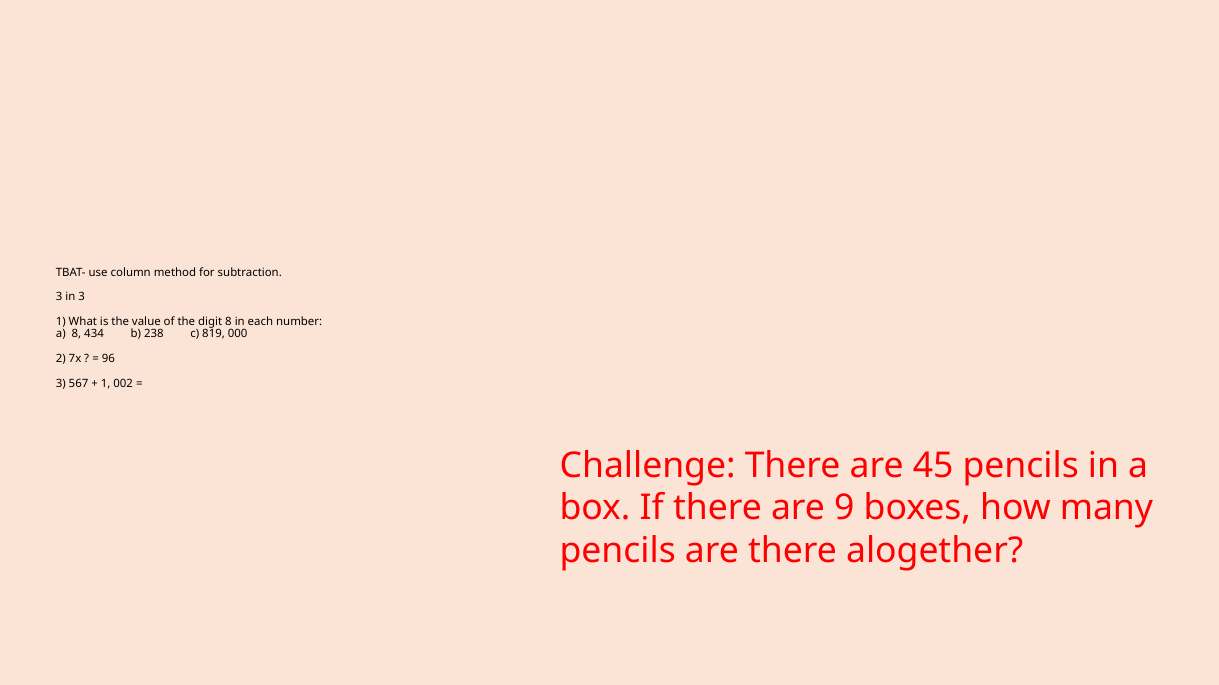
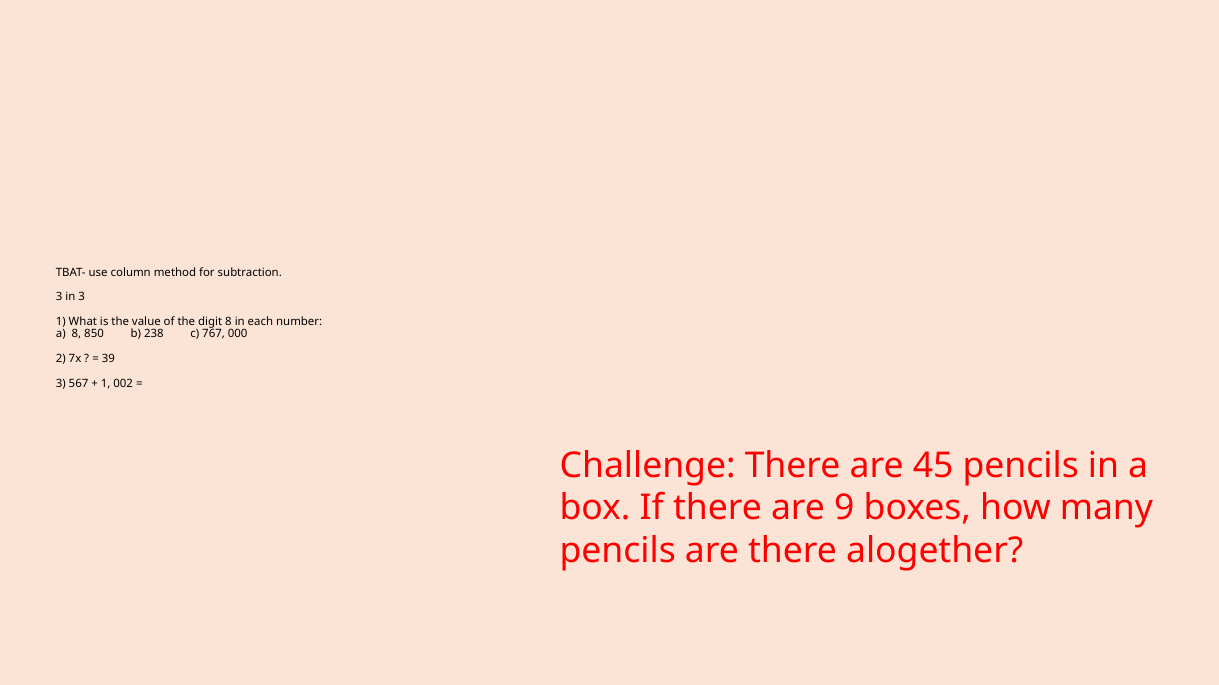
434: 434 -> 850
819: 819 -> 767
96: 96 -> 39
